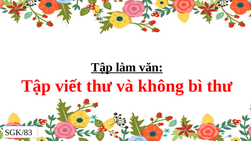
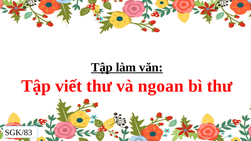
không: không -> ngoan
